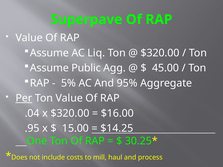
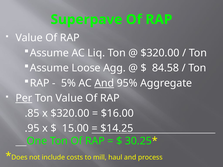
Public: Public -> Loose
45.00: 45.00 -> 84.58
And at (104, 83) underline: none -> present
.04: .04 -> .85
